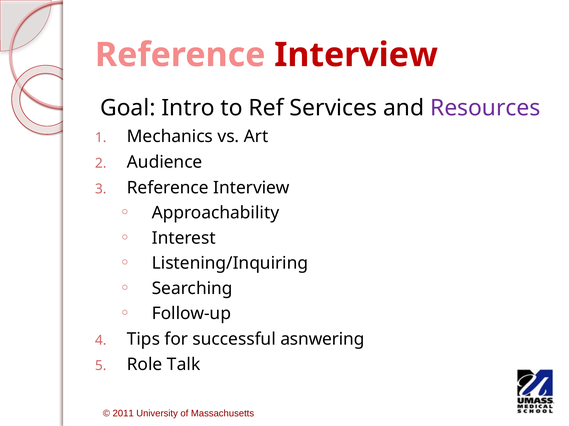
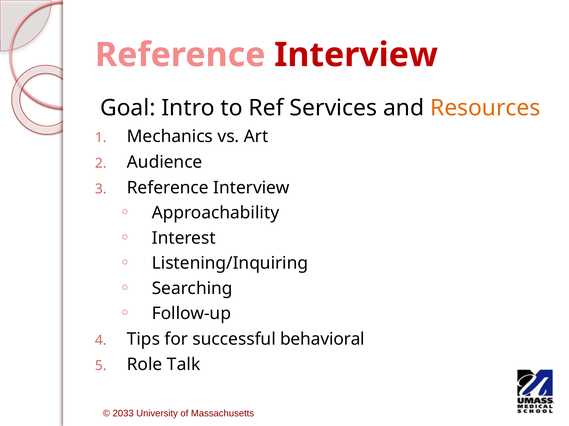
Resources colour: purple -> orange
asnwering: asnwering -> behavioral
2011: 2011 -> 2033
